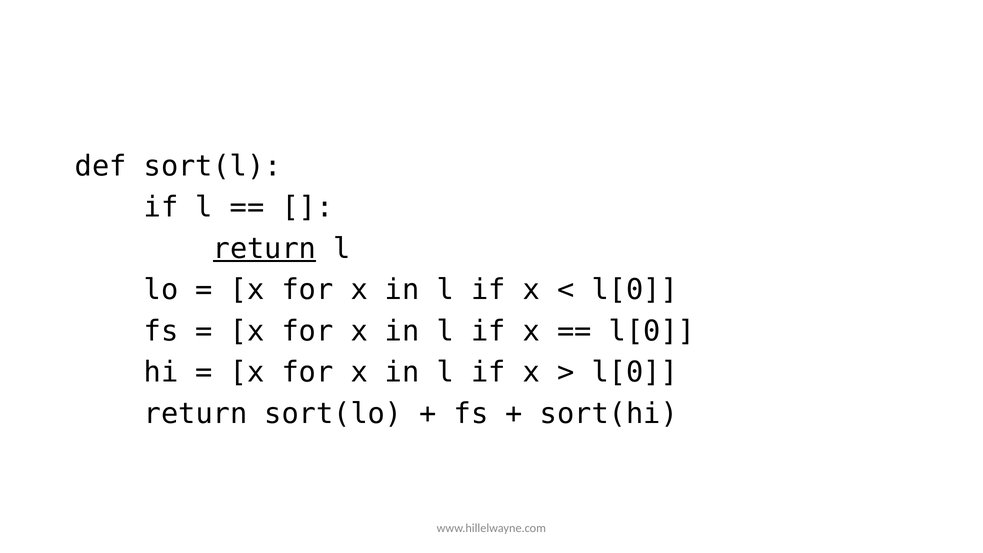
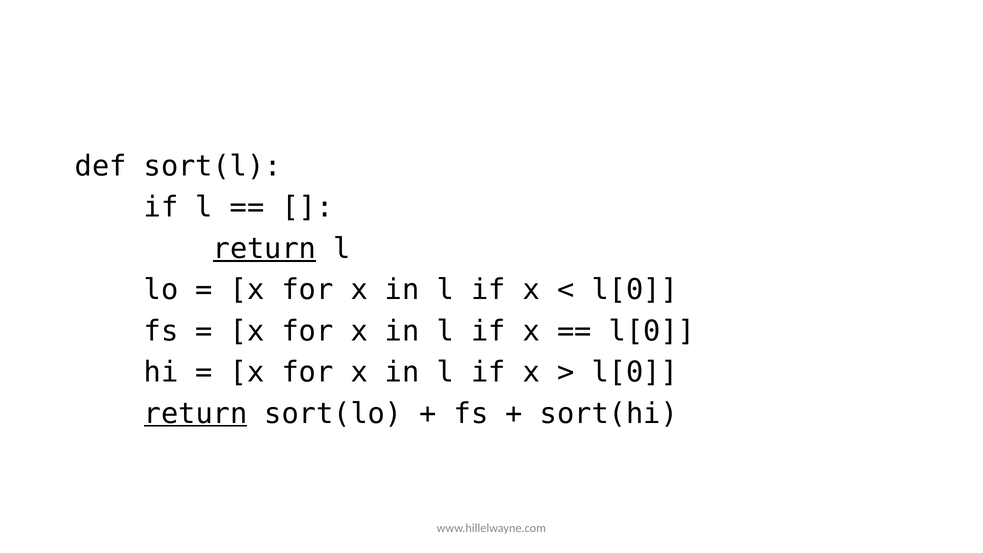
return at (196, 413) underline: none -> present
